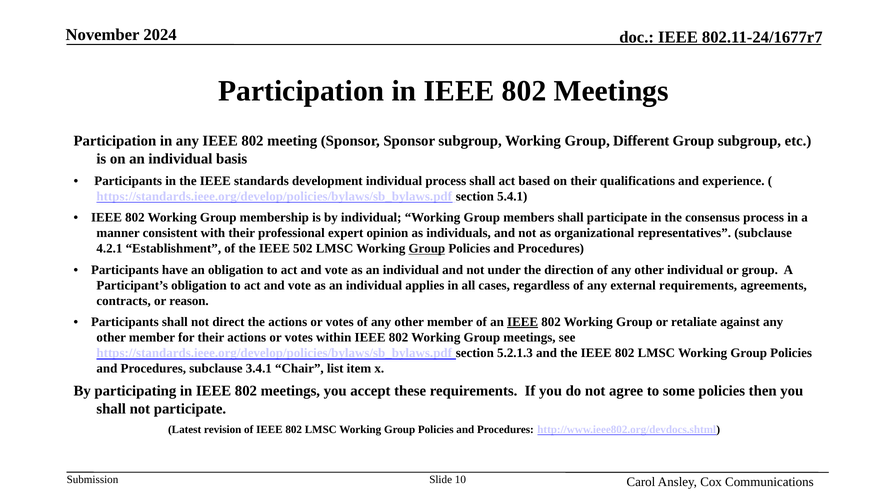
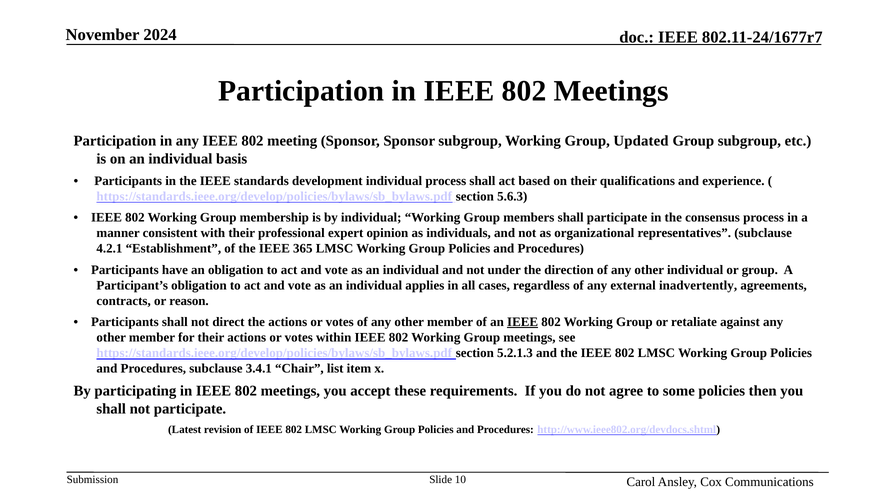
Different: Different -> Updated
5.4.1: 5.4.1 -> 5.6.3
502: 502 -> 365
Group at (427, 248) underline: present -> none
external requirements: requirements -> inadvertently
